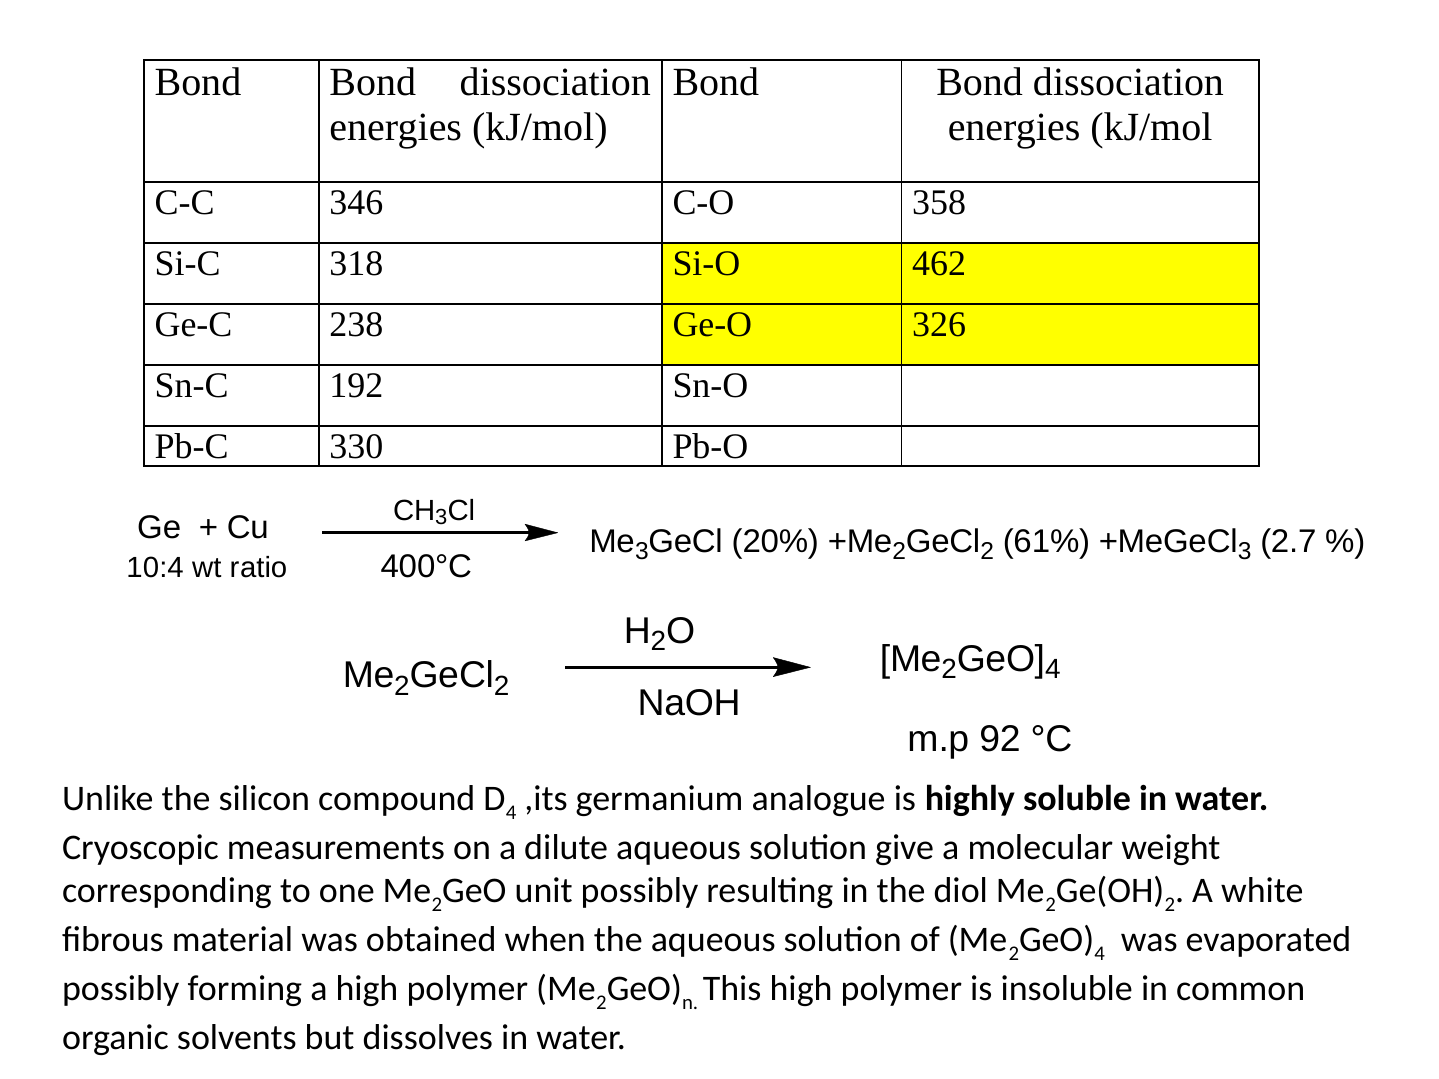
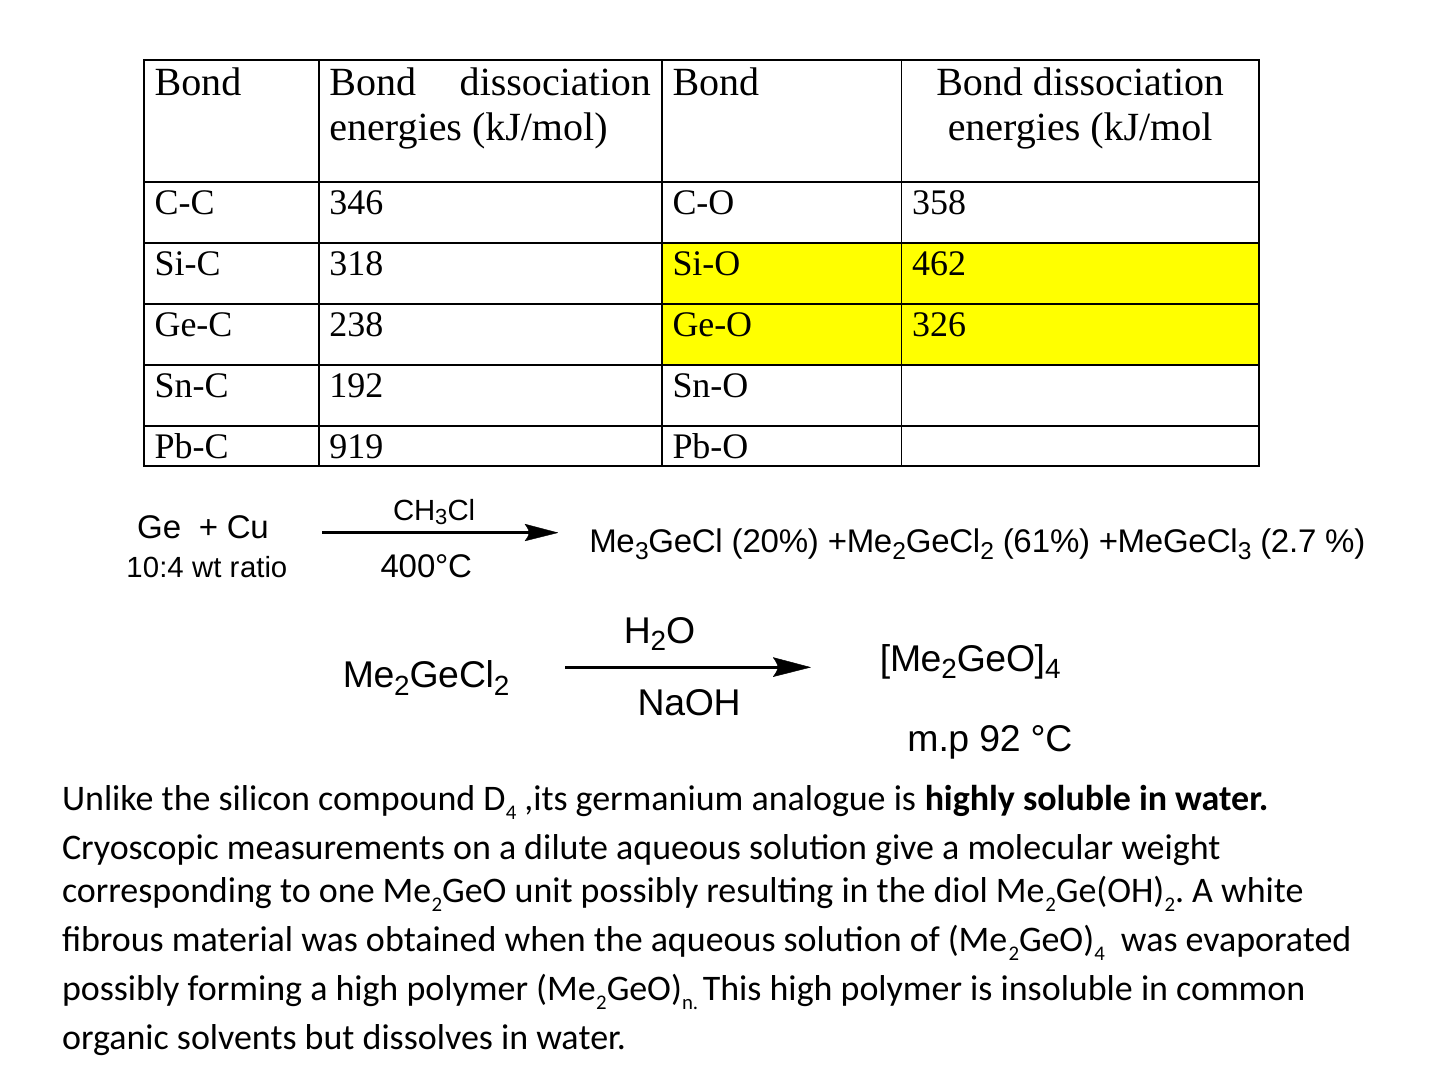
330: 330 -> 919
